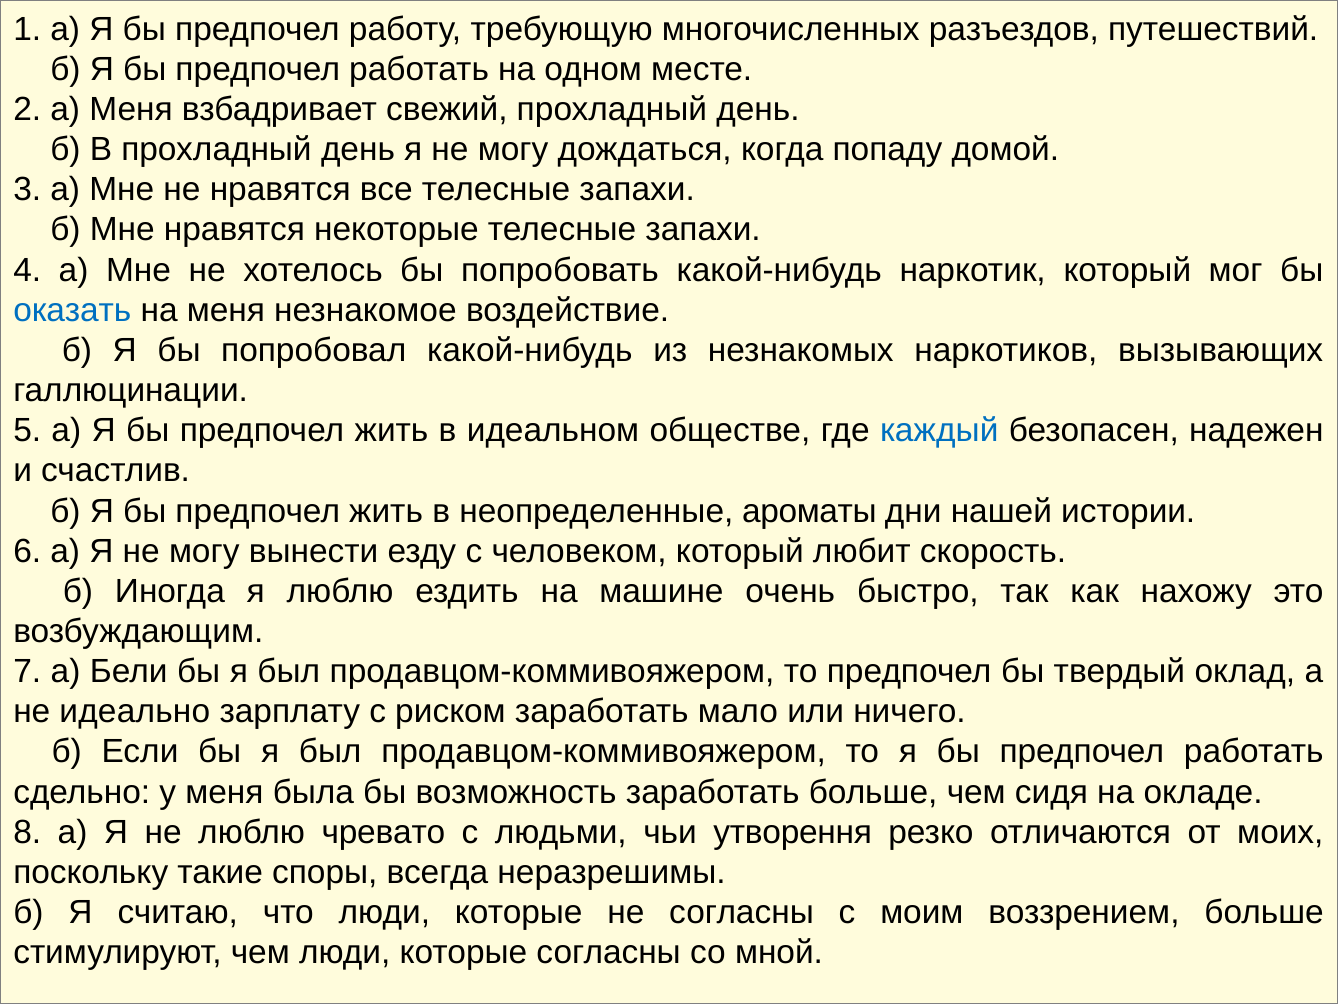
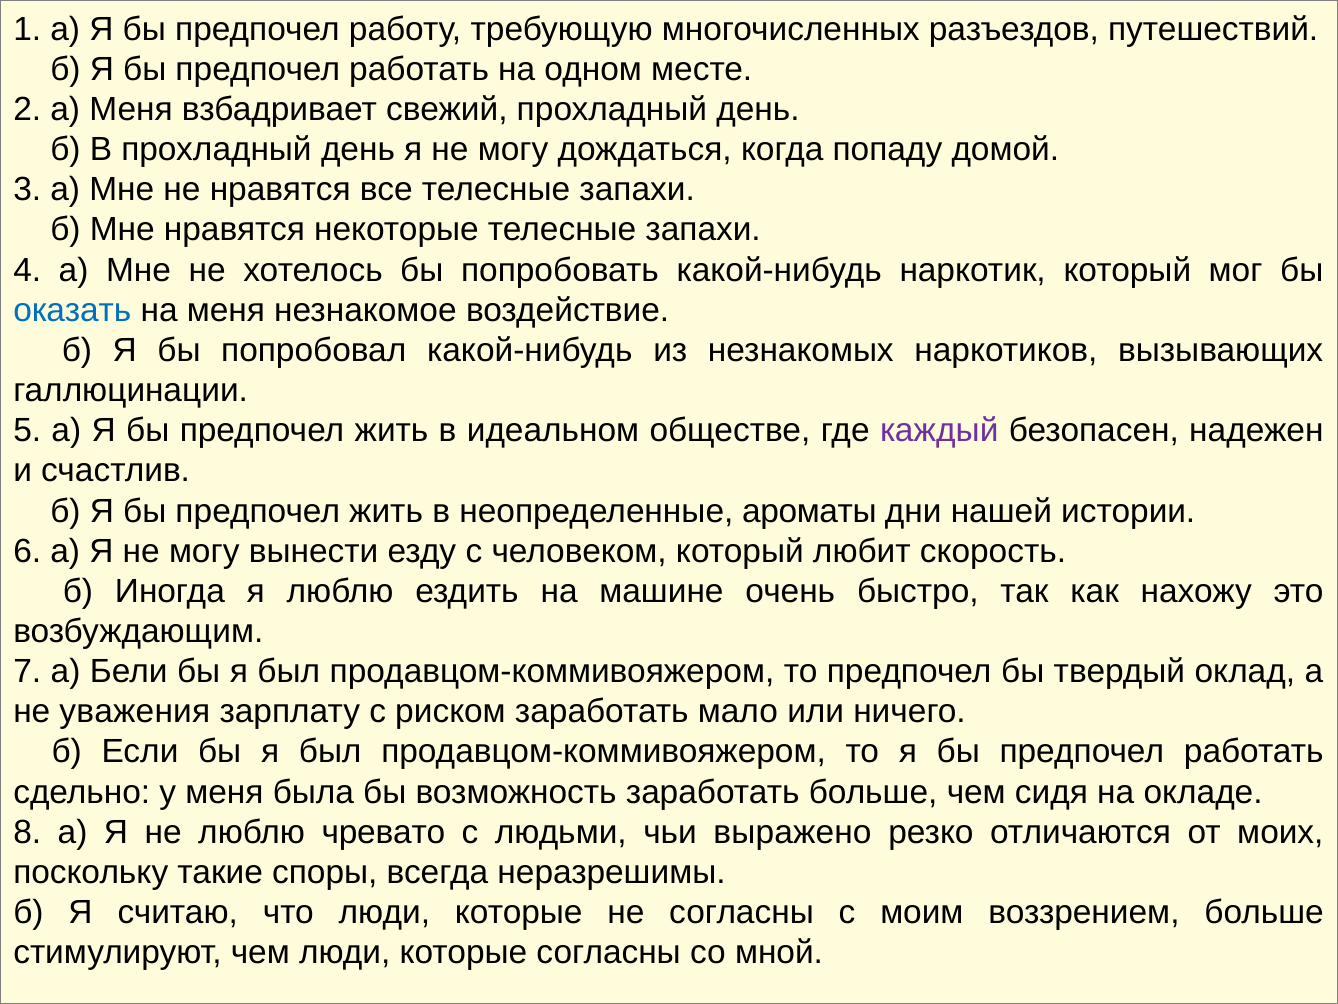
каждый colour: blue -> purple
идеально: идеально -> уважения
утворення: утворення -> выражено
